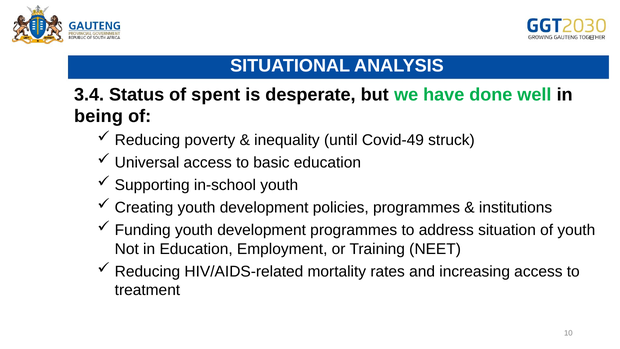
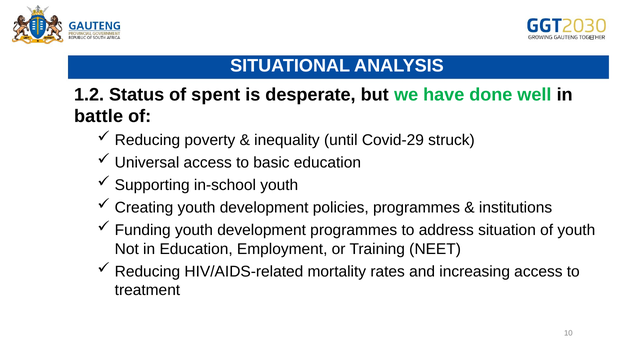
3.4: 3.4 -> 1.2
being: being -> battle
Covid-49: Covid-49 -> Covid-29
